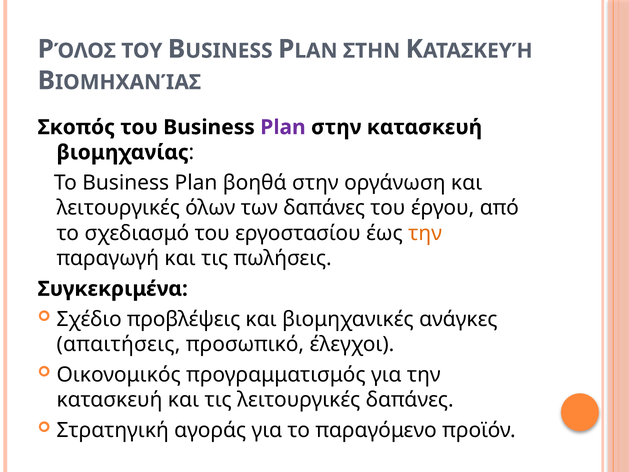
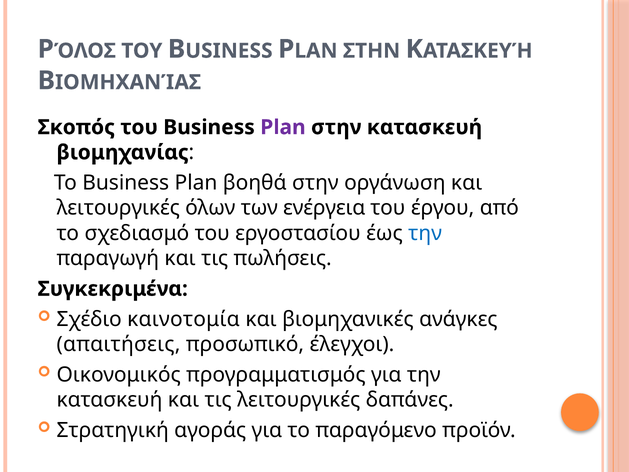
των δαπάνες: δαπάνες -> ενέργεια
την at (425, 233) colour: orange -> blue
προβλέψεις: προβλέψεις -> καινοτομία
